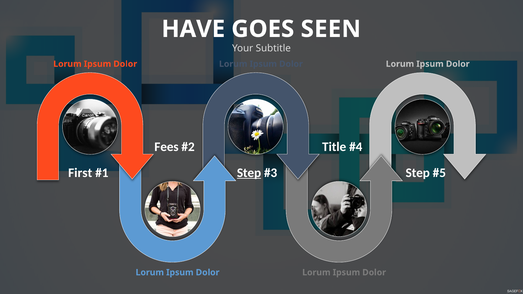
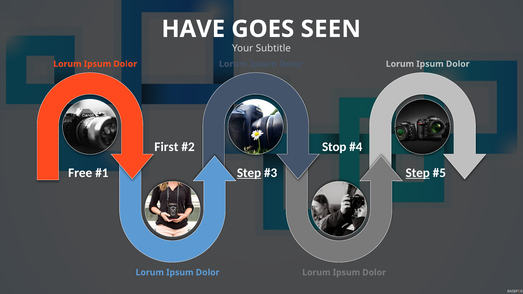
Fees: Fees -> First
Title: Title -> Stop
First: First -> Free
Step at (418, 173) underline: none -> present
